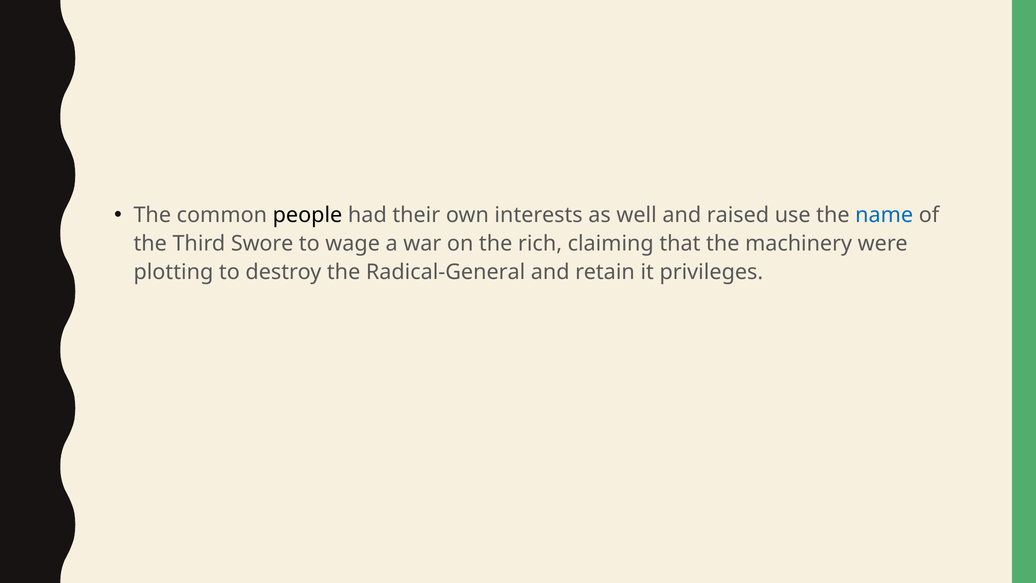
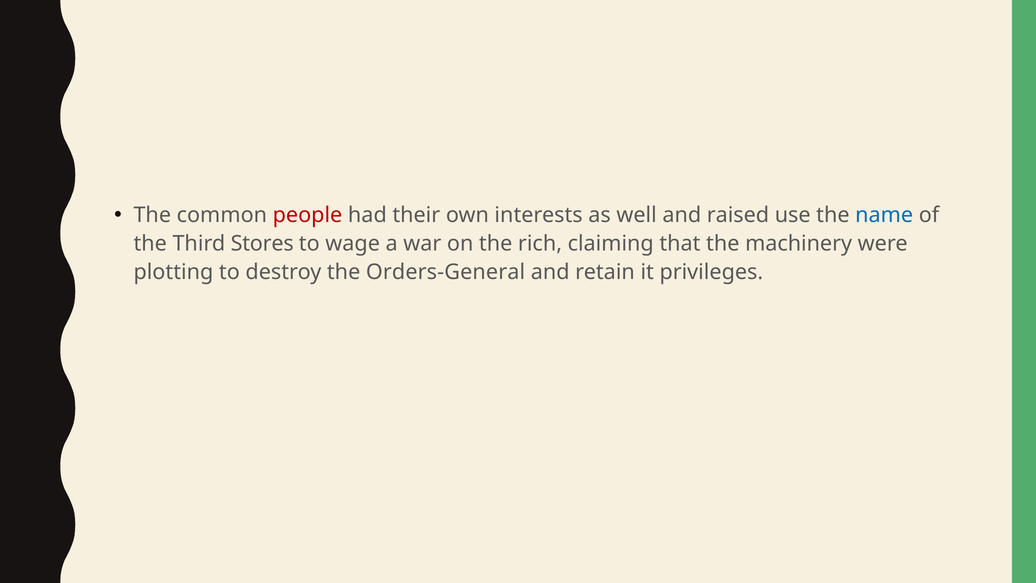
people colour: black -> red
Swore: Swore -> Stores
Radical-General: Radical-General -> Orders-General
